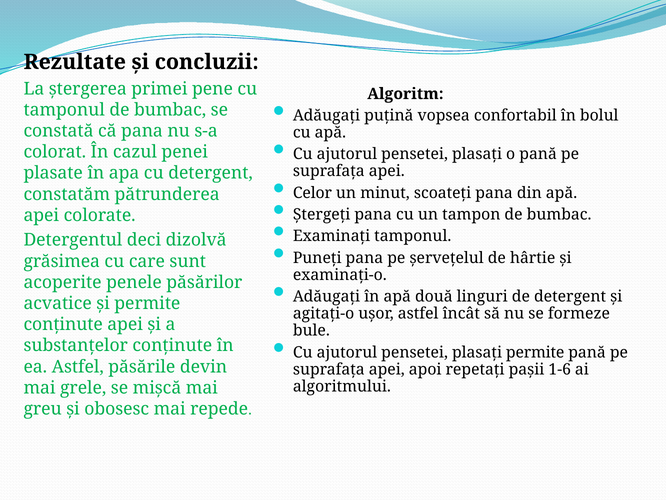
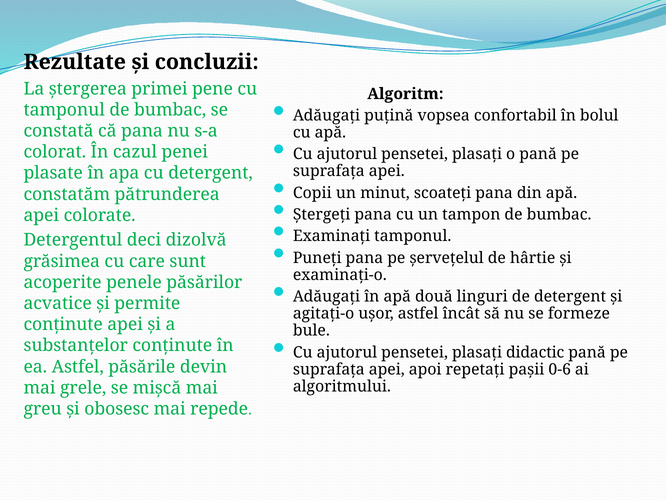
Celor: Celor -> Copii
plasați permite: permite -> didactic
1-6: 1-6 -> 0-6
